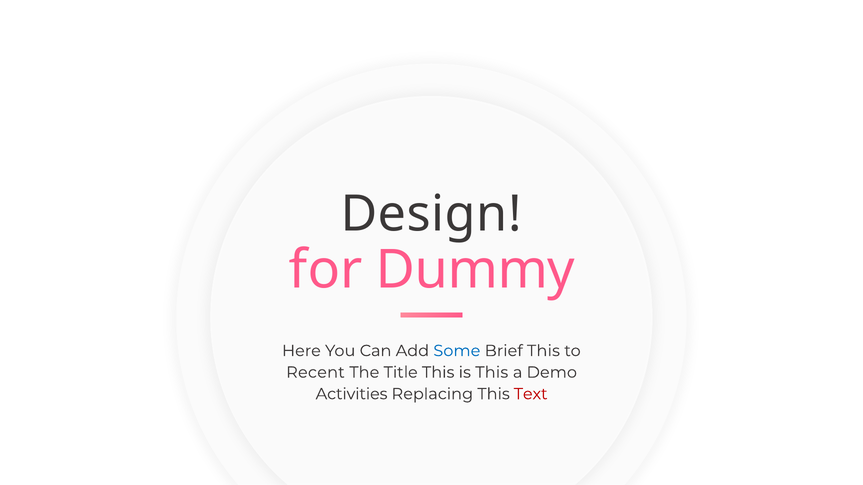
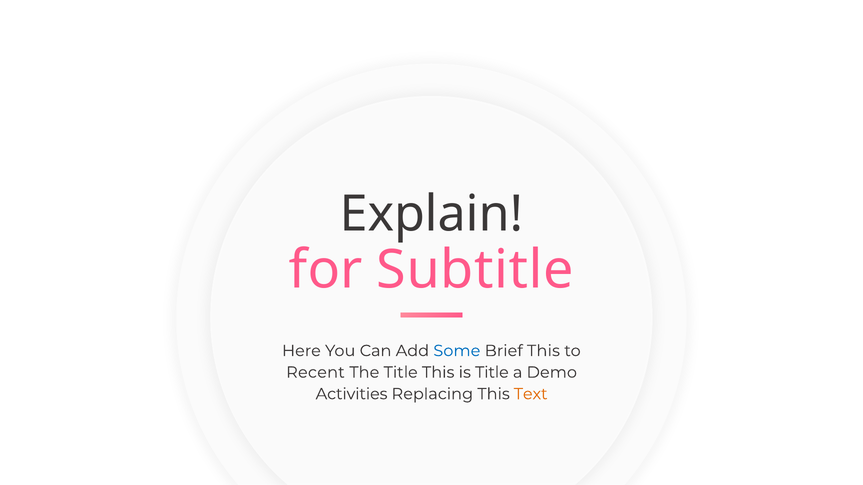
Design: Design -> Explain
Dummy: Dummy -> Subtitle
is This: This -> Title
Text colour: red -> orange
